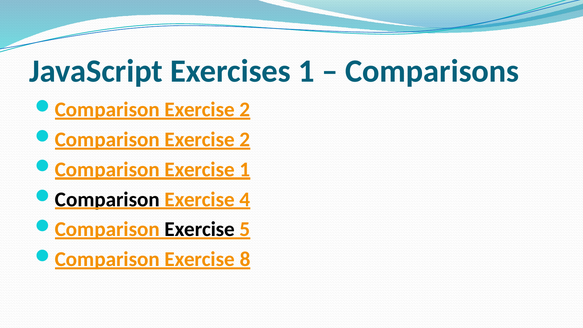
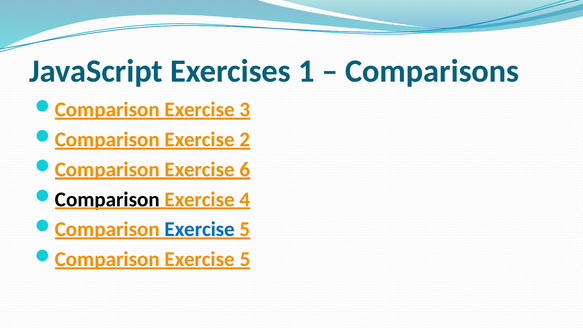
2 at (245, 110): 2 -> 3
Exercise 1: 1 -> 6
Exercise at (200, 229) colour: black -> blue
8 at (245, 259): 8 -> 5
